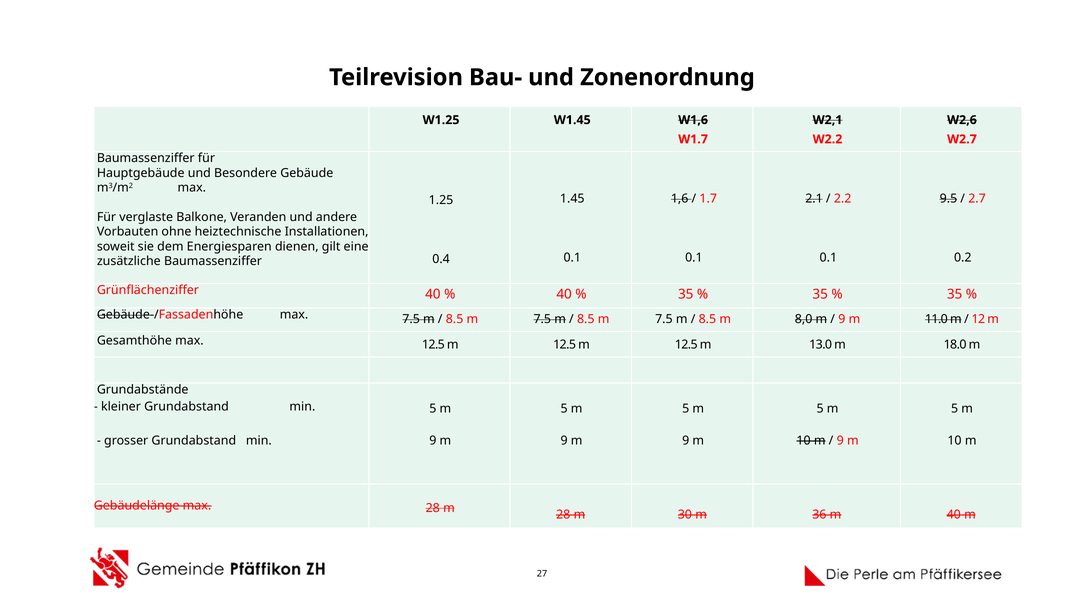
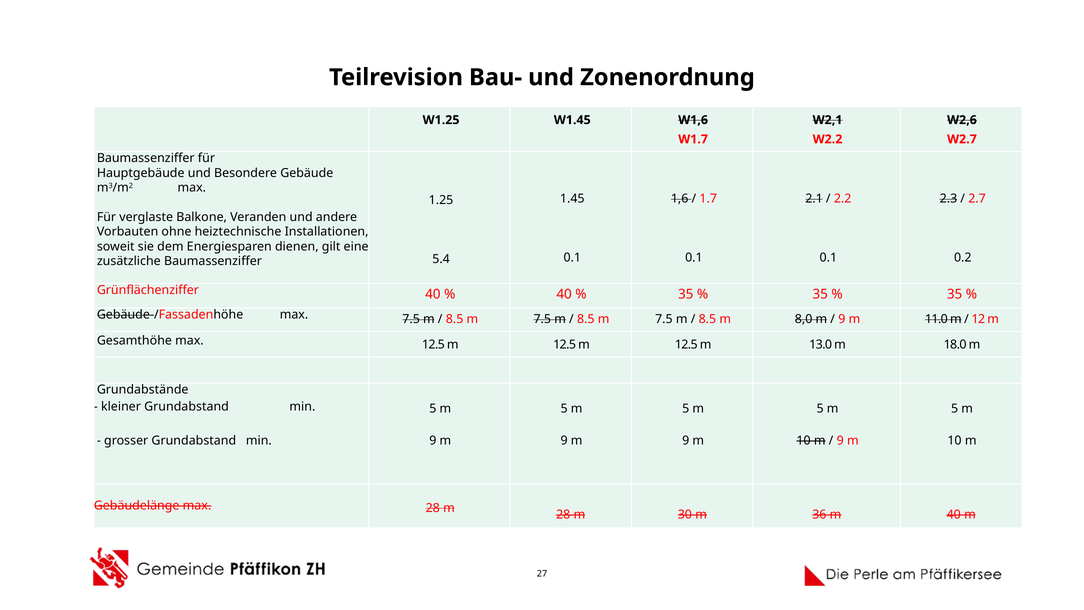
9.5: 9.5 -> 2.3
0.4: 0.4 -> 5.4
